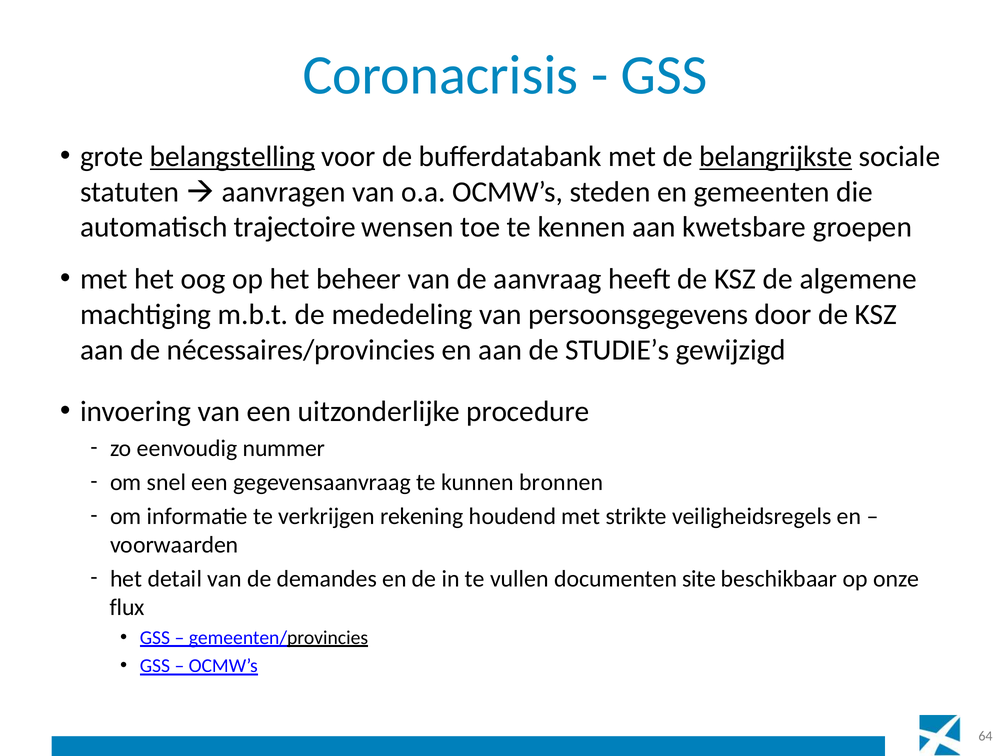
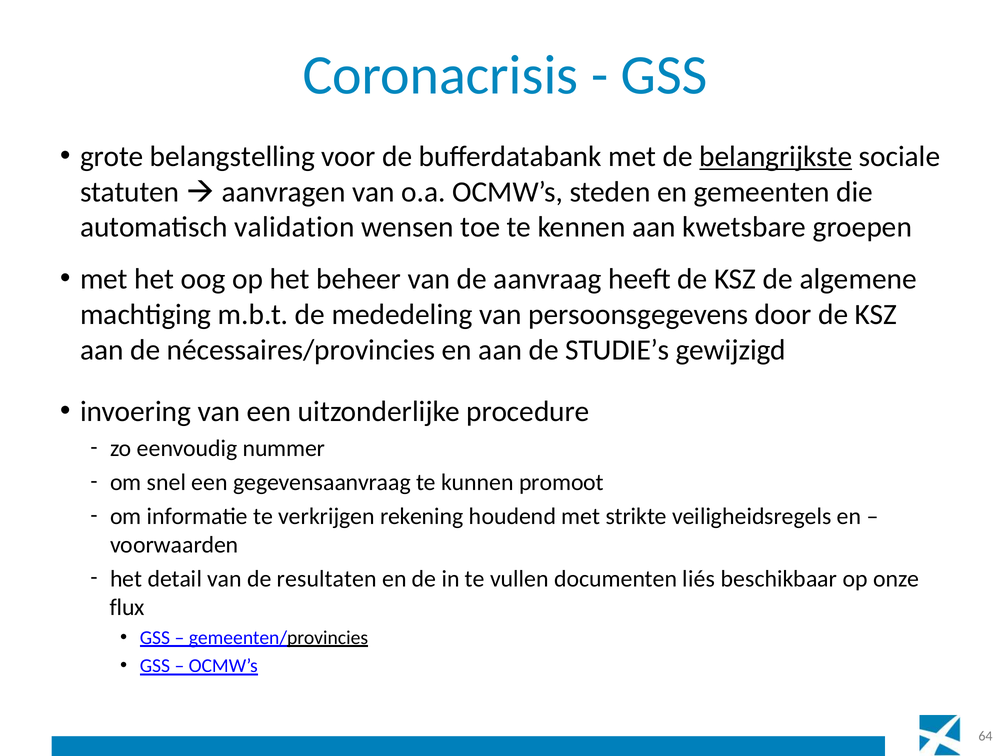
belangstelling underline: present -> none
trajectoire: trajectoire -> validation
bronnen: bronnen -> promoot
demandes: demandes -> resultaten
site: site -> liés
